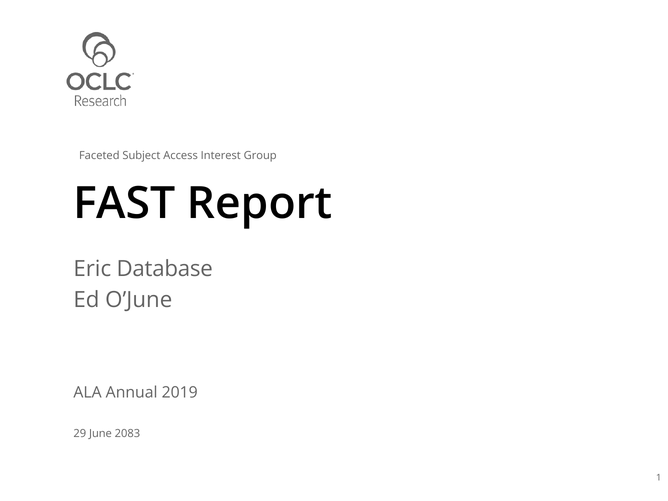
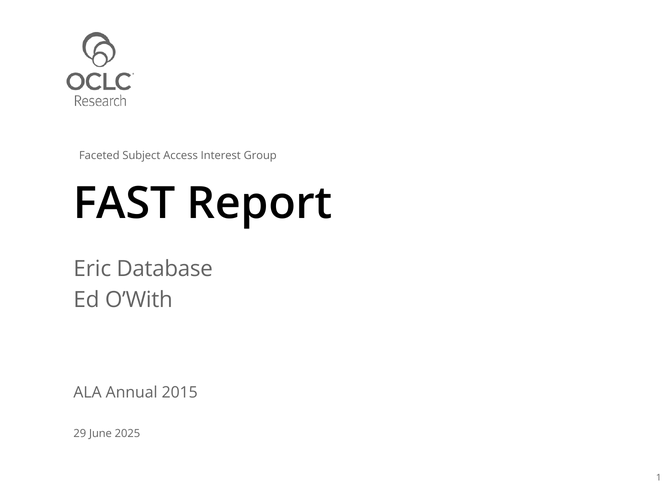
O’June: O’June -> O’With
2019: 2019 -> 2015
2083: 2083 -> 2025
